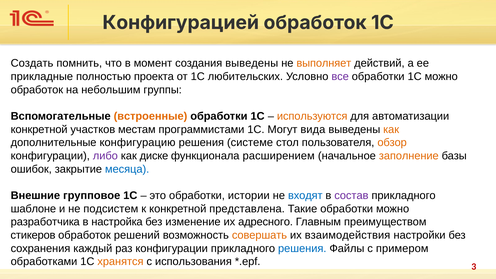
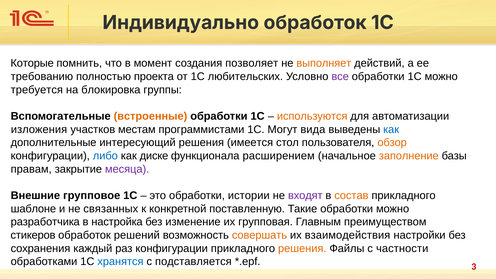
Конфигурацией: Конфигурацией -> Индивидуально
Создать: Создать -> Которые
создания выведены: выведены -> позволяет
прикладные: прикладные -> требованию
обработок at (37, 90): обработок -> требуется
небольшим: небольшим -> блокировка
конкретной at (39, 129): конкретной -> изложения
как at (391, 129) colour: orange -> blue
конфигурацию: конфигурацию -> интересующий
системе: системе -> имеется
либо colour: purple -> blue
ошибок: ошибок -> правам
месяца colour: blue -> purple
входят colour: blue -> purple
состав colour: purple -> orange
подсистем: подсистем -> связанных
представлена: представлена -> поставленную
адресного: адресного -> групповая
решения at (302, 248) colour: blue -> orange
примером: примером -> частности
хранятся colour: orange -> blue
использования: использования -> подставляется
